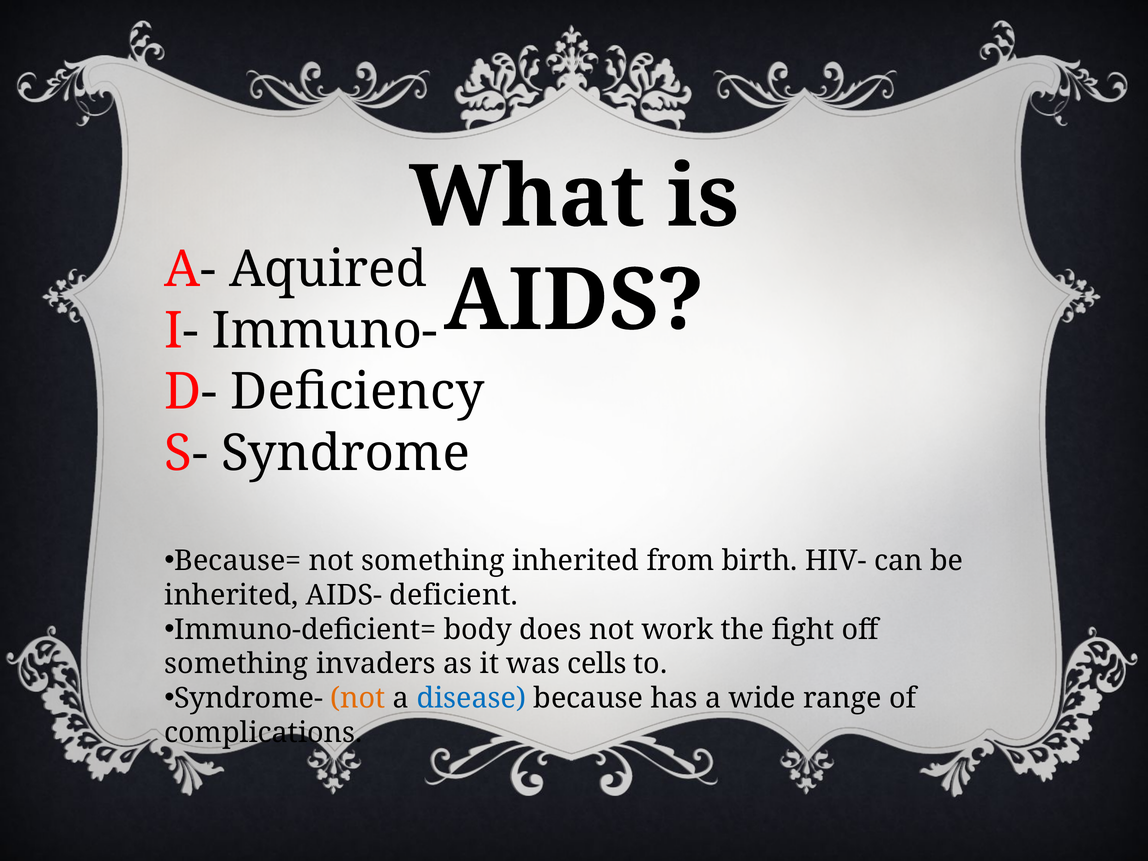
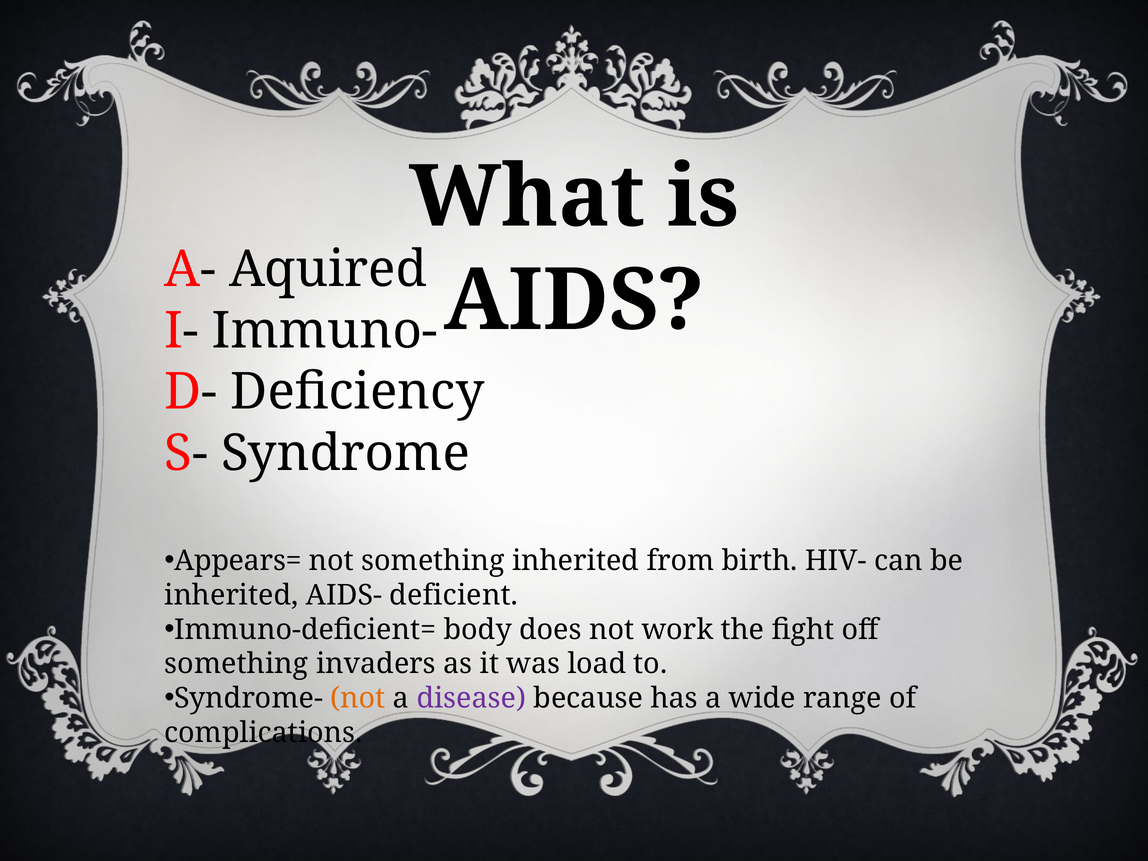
Because=: Because= -> Appears=
cells: cells -> load
disease colour: blue -> purple
